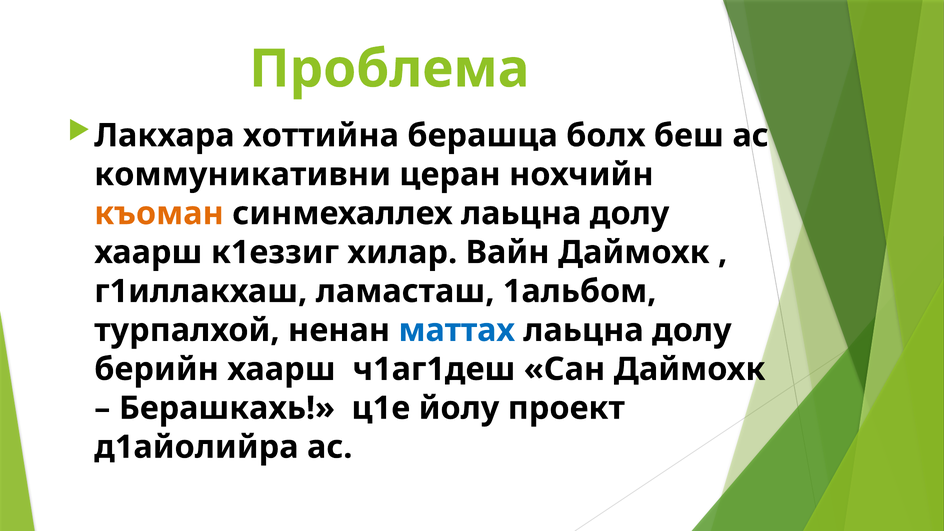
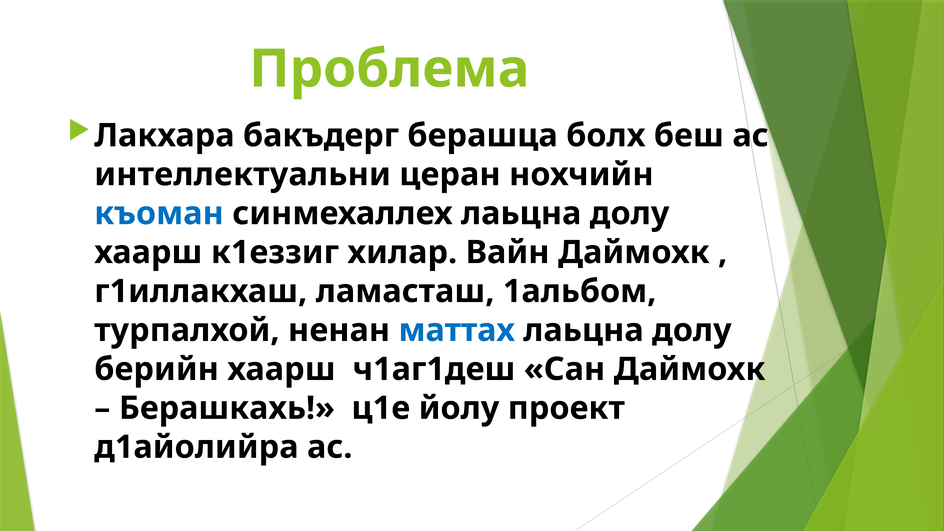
хоттийна: хоттийна -> бакъдерг
коммуникативни: коммуникативни -> интеллектуальни
къоман colour: orange -> blue
